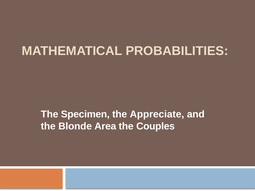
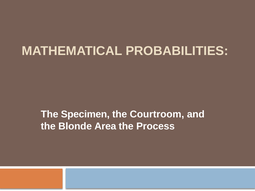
Appreciate: Appreciate -> Courtroom
Couples: Couples -> Process
